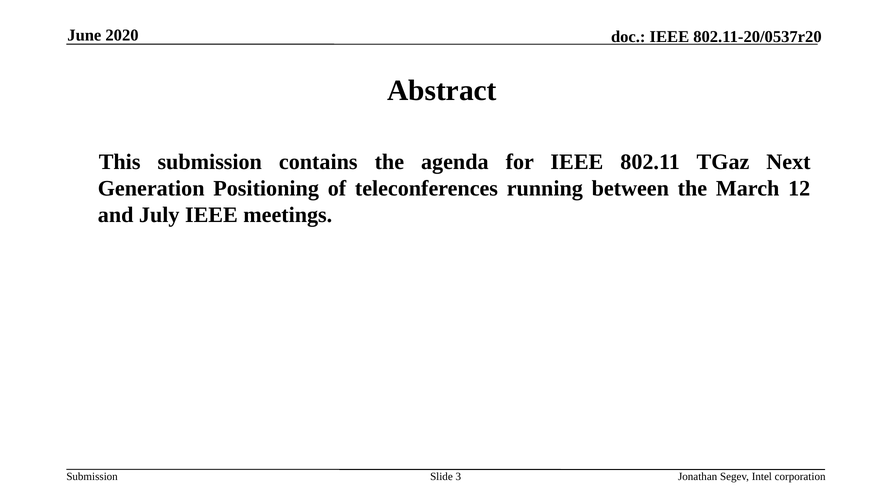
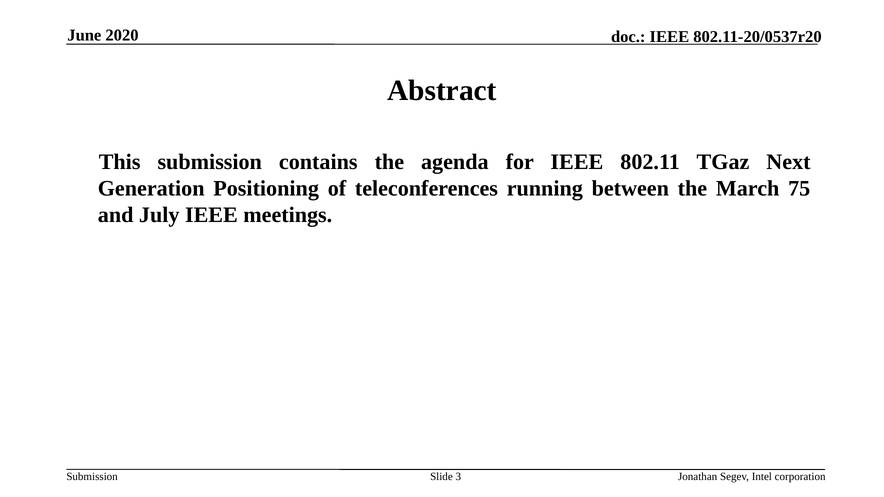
12: 12 -> 75
